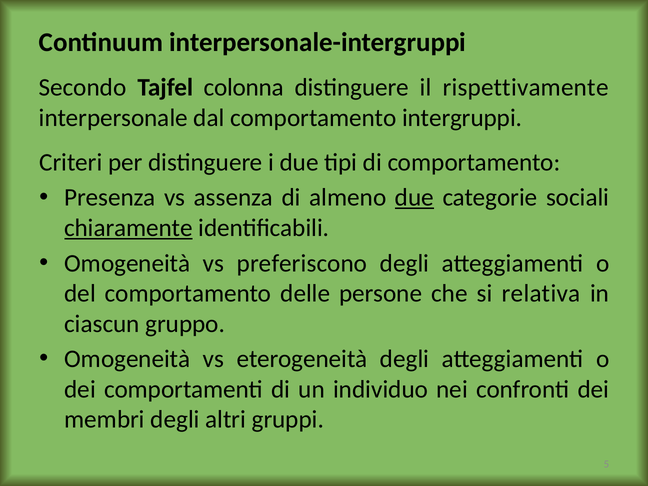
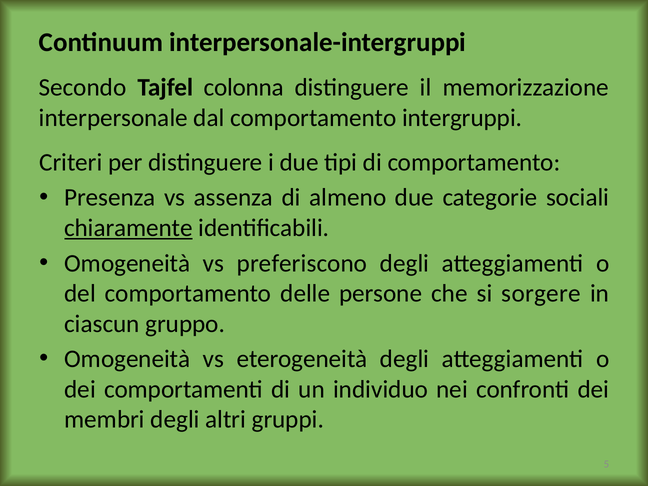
rispettivamente: rispettivamente -> memorizzazione
due at (414, 198) underline: present -> none
relativa: relativa -> sorgere
